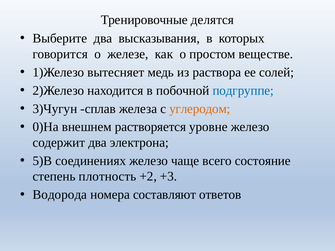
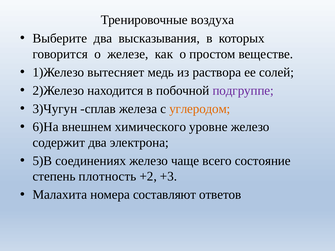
делятся: делятся -> воздуха
подгруппе colour: blue -> purple
0)На: 0)На -> 6)На
растворяется: растворяется -> химического
Водорода: Водорода -> Малахита
